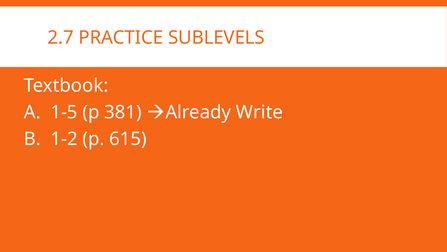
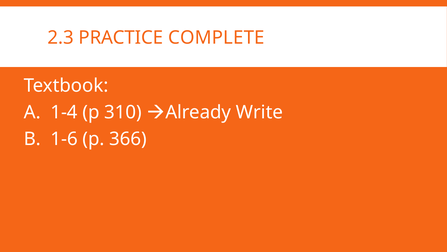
2.7: 2.7 -> 2.3
SUBLEVELS: SUBLEVELS -> COMPLETE
1-5: 1-5 -> 1-4
381: 381 -> 310
1-2: 1-2 -> 1-6
615: 615 -> 366
